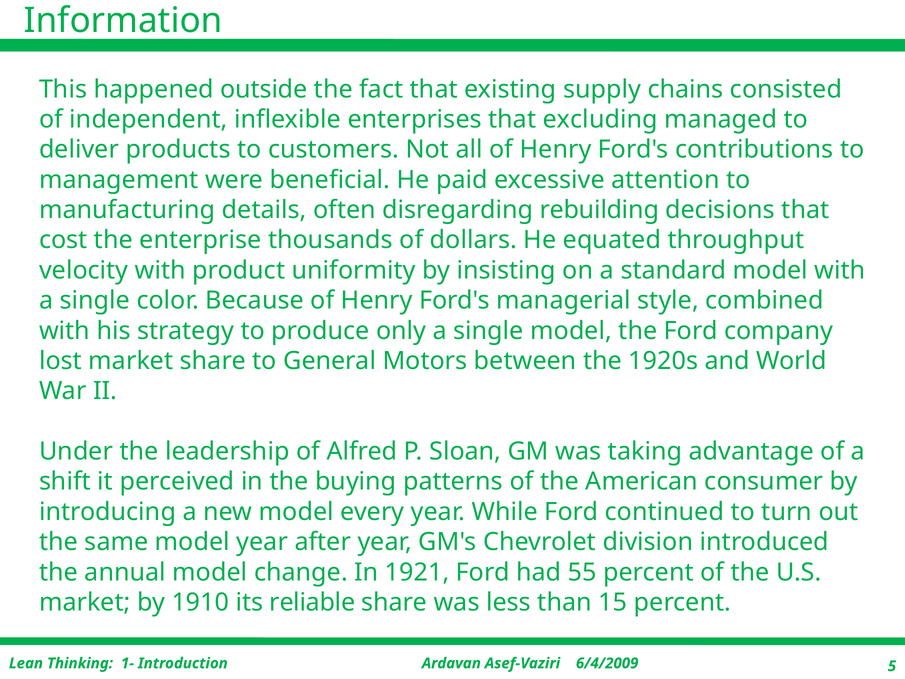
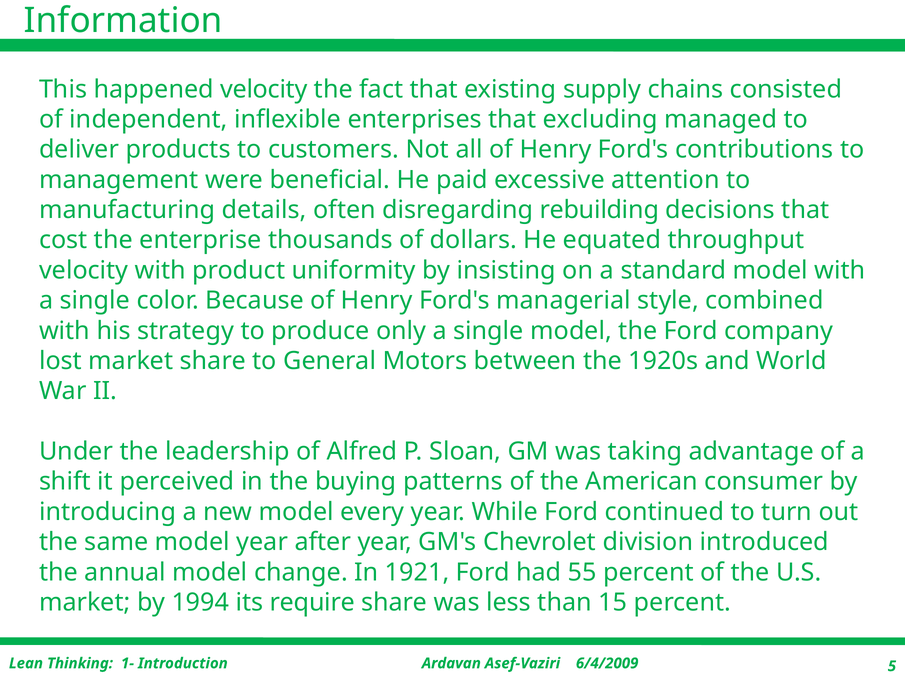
happened outside: outside -> velocity
1910: 1910 -> 1994
reliable: reliable -> require
